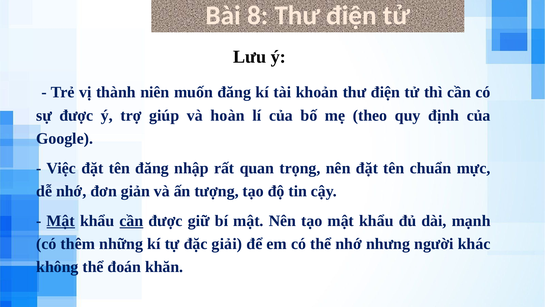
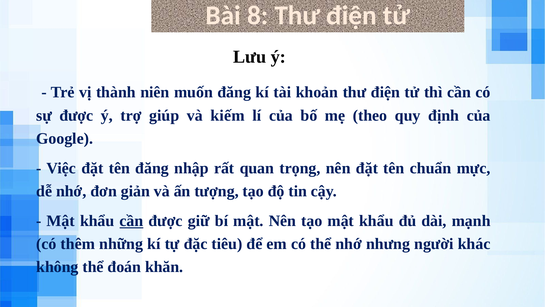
hoàn: hoàn -> kiếm
Mật at (61, 221) underline: present -> none
giải: giải -> tiêu
